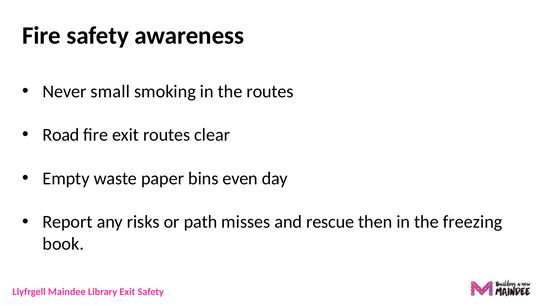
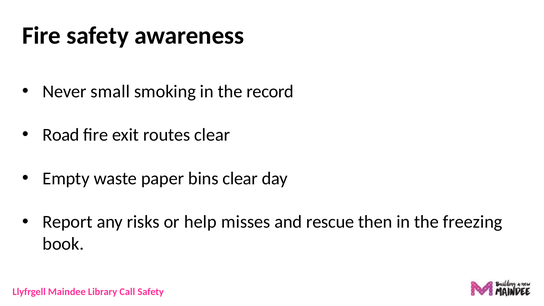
the routes: routes -> record
bins even: even -> clear
path: path -> help
Library Exit: Exit -> Call
